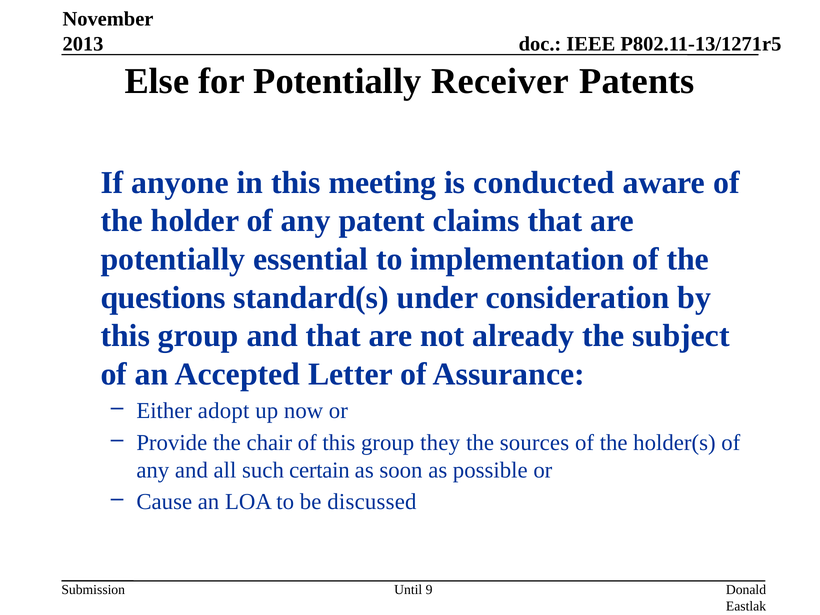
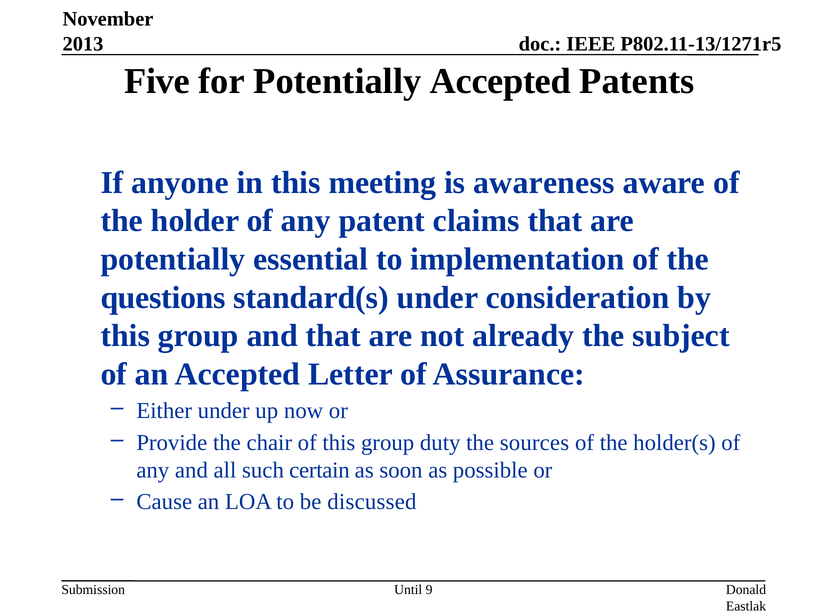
Else: Else -> Five
Potentially Receiver: Receiver -> Accepted
conducted: conducted -> awareness
Either adopt: adopt -> under
they: they -> duty
